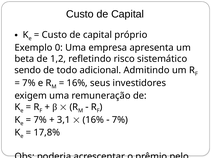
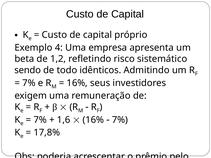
0: 0 -> 4
adicional: adicional -> idênticos
3,1: 3,1 -> 1,6
